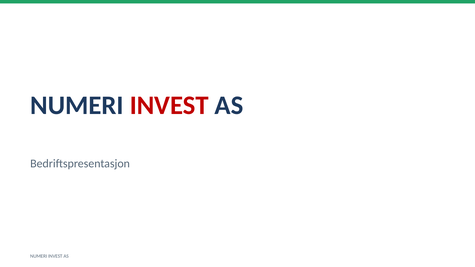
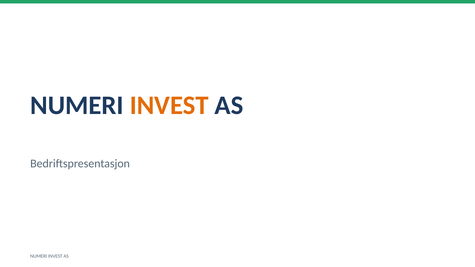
INVEST at (169, 105) colour: red -> orange
